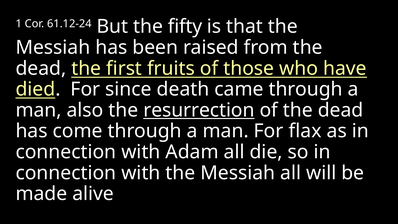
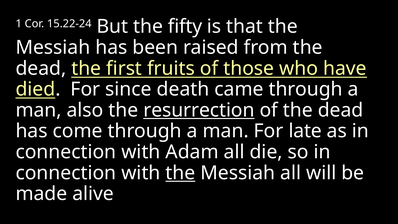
61.12-24: 61.12-24 -> 15.22-24
flax: flax -> late
the at (180, 173) underline: none -> present
